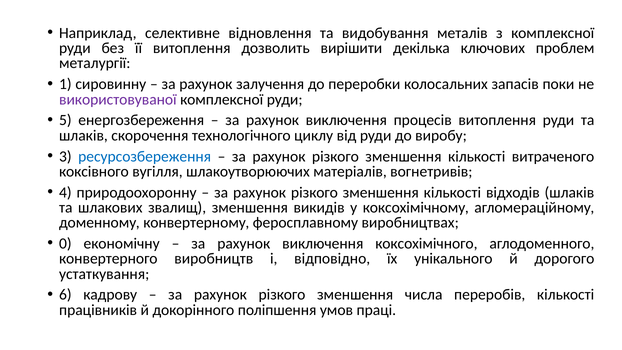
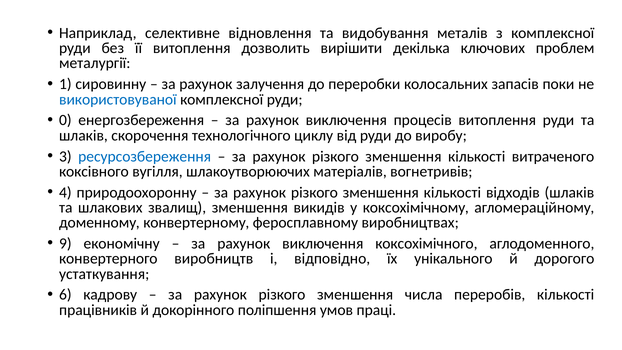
використовуваної colour: purple -> blue
5: 5 -> 0
0: 0 -> 9
